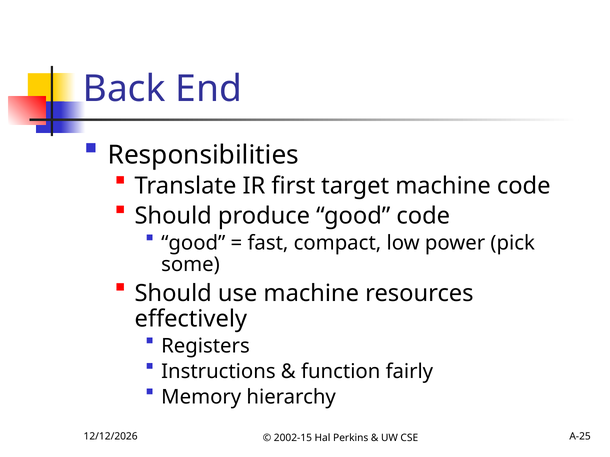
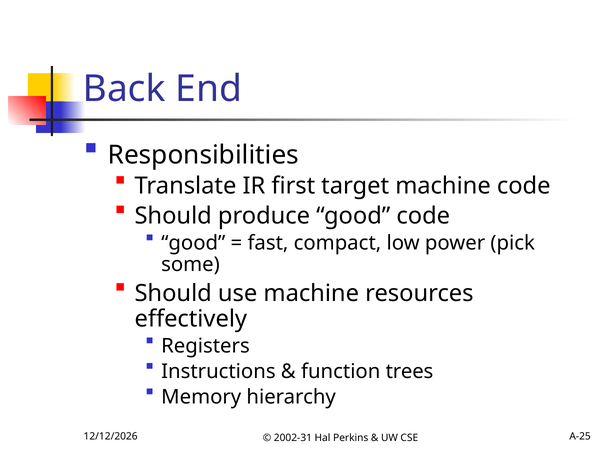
fairly: fairly -> trees
2002-15: 2002-15 -> 2002-31
